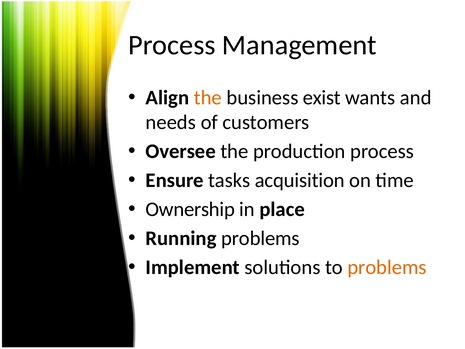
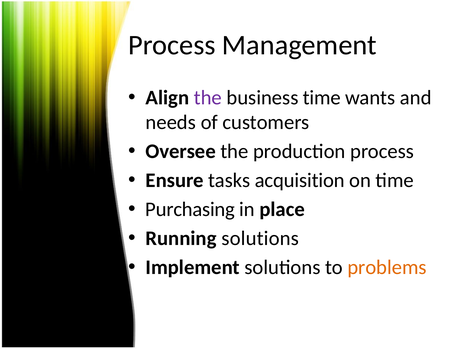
the at (208, 98) colour: orange -> purple
business exist: exist -> time
Ownership: Ownership -> Purchasing
Running problems: problems -> solutions
